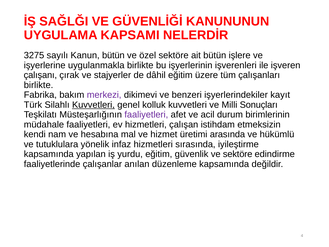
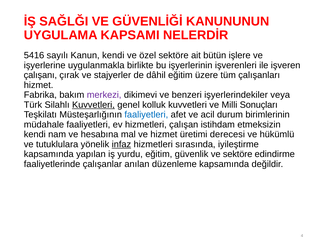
3275: 3275 -> 5416
Kanun bütün: bütün -> kendi
birlikte at (39, 85): birlikte -> hizmet
kayıt: kayıt -> veya
faaliyetleri at (146, 115) colour: purple -> blue
arasında: arasında -> derecesi
infaz underline: none -> present
